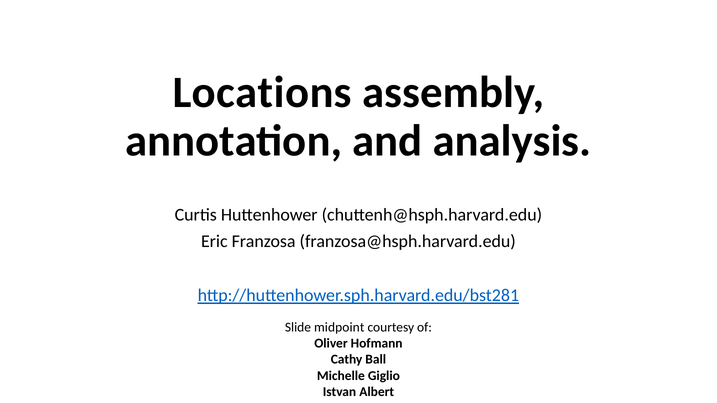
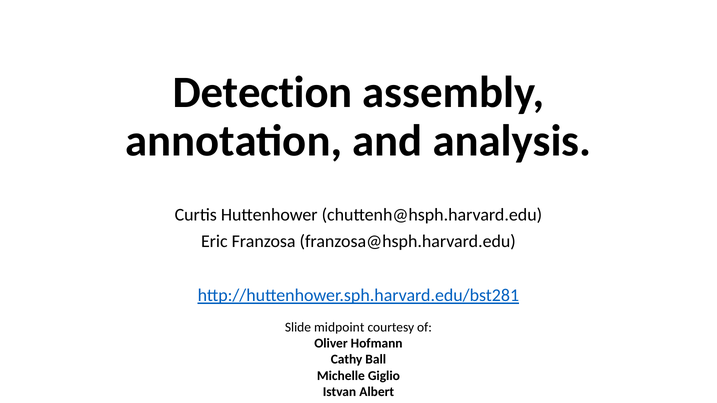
Locations: Locations -> Detection
